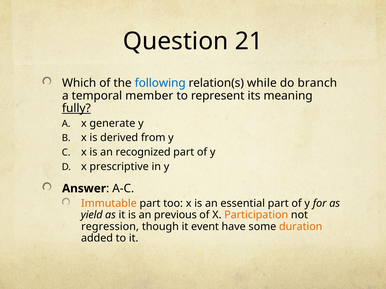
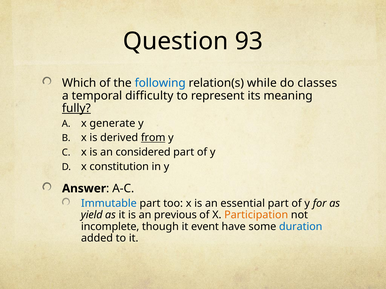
21: 21 -> 93
branch: branch -> classes
member: member -> difficulty
from underline: none -> present
recognized: recognized -> considered
prescriptive: prescriptive -> constitution
Immutable colour: orange -> blue
regression: regression -> incomplete
duration colour: orange -> blue
